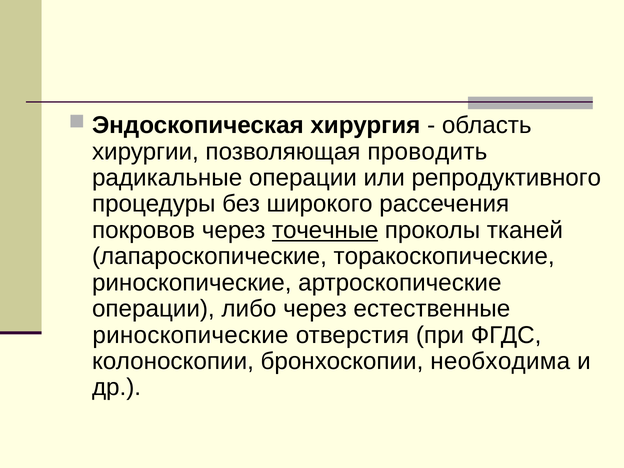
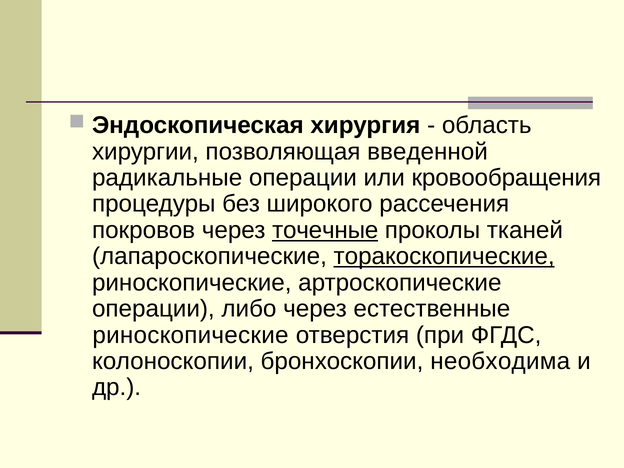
проводить: проводить -> введенной
репродуктивного: репродуктивного -> кровообращения
торакоскопические underline: none -> present
